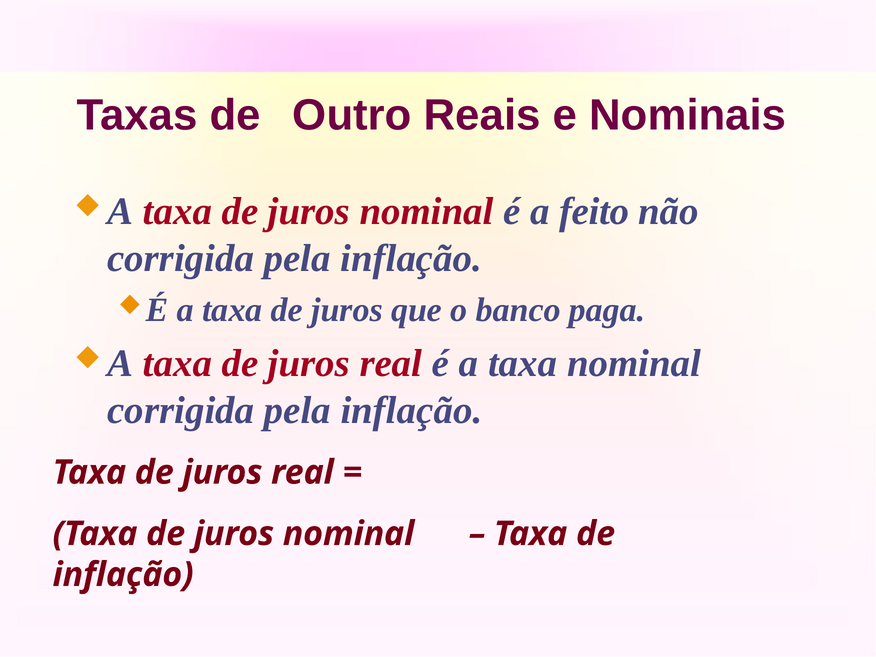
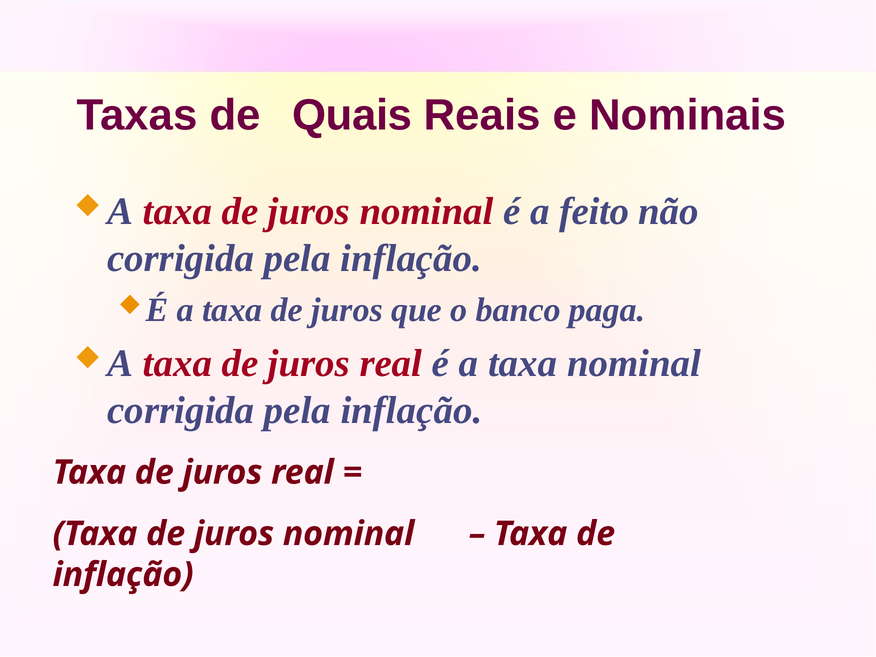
Outro: Outro -> Quais
